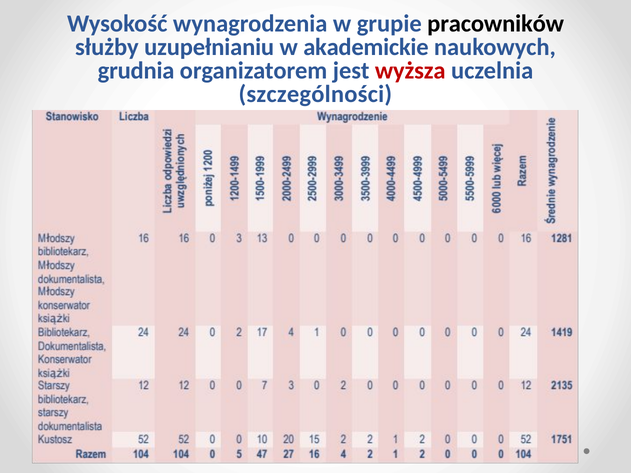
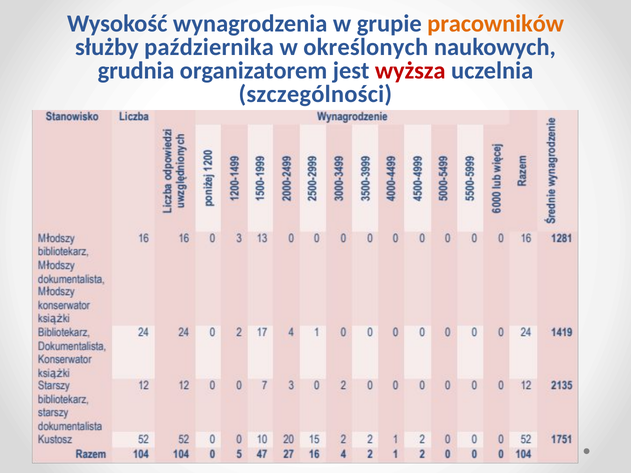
pracowników colour: black -> orange
uzupełnianiu: uzupełnianiu -> października
akademickie: akademickie -> określonych
